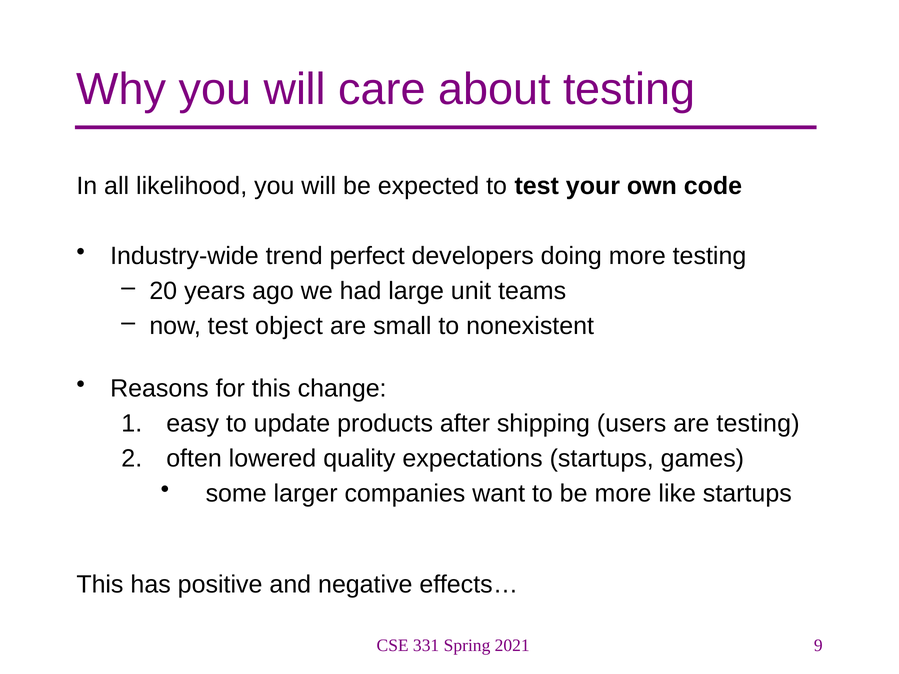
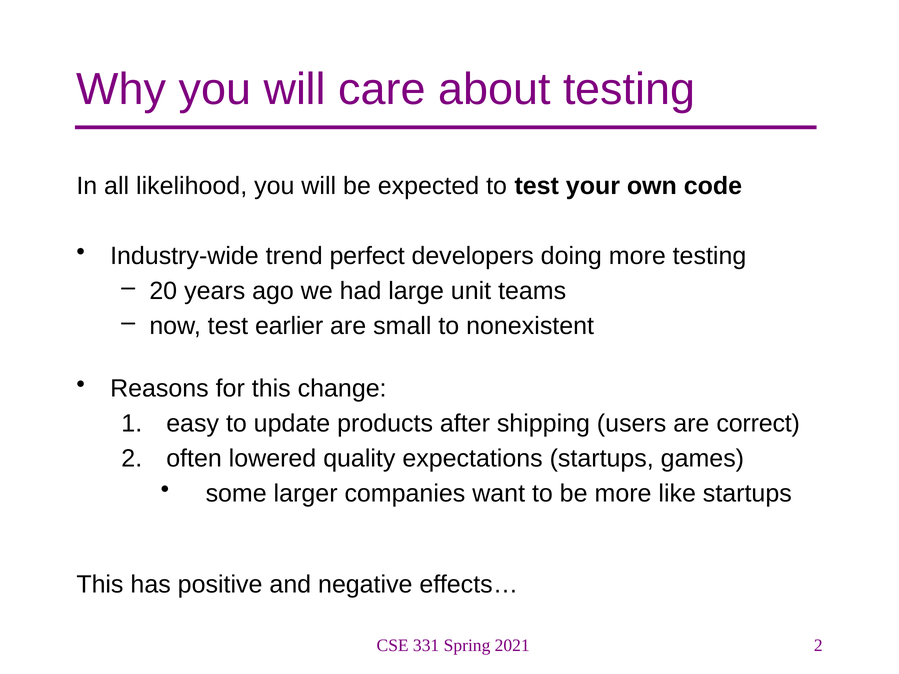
object: object -> earlier
are testing: testing -> correct
2021 9: 9 -> 2
